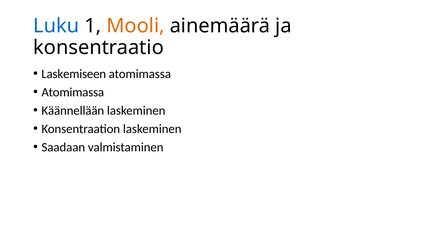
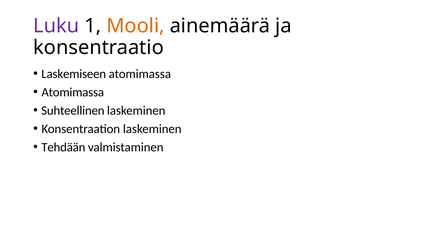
Luku colour: blue -> purple
Käännellään: Käännellään -> Suhteellinen
Saadaan: Saadaan -> Tehdään
